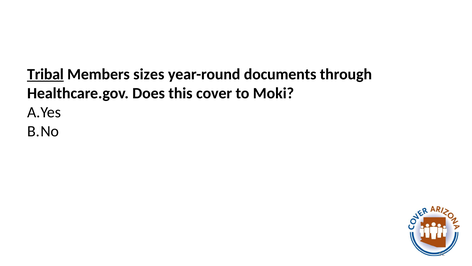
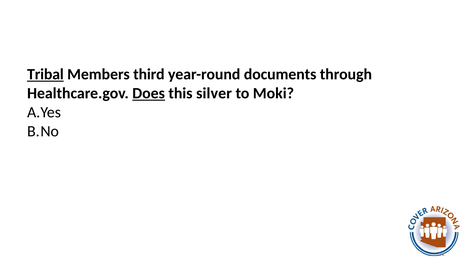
sizes: sizes -> third
Does underline: none -> present
cover: cover -> silver
